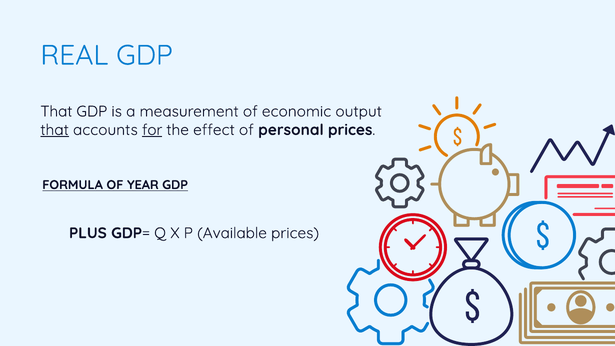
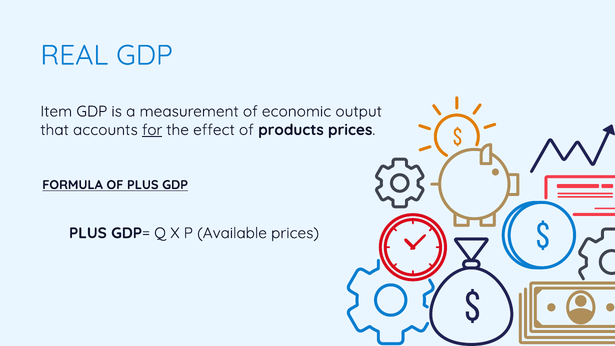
That at (56, 111): That -> Item
that at (55, 130) underline: present -> none
personal: personal -> products
OF YEAR: YEAR -> PLUS
